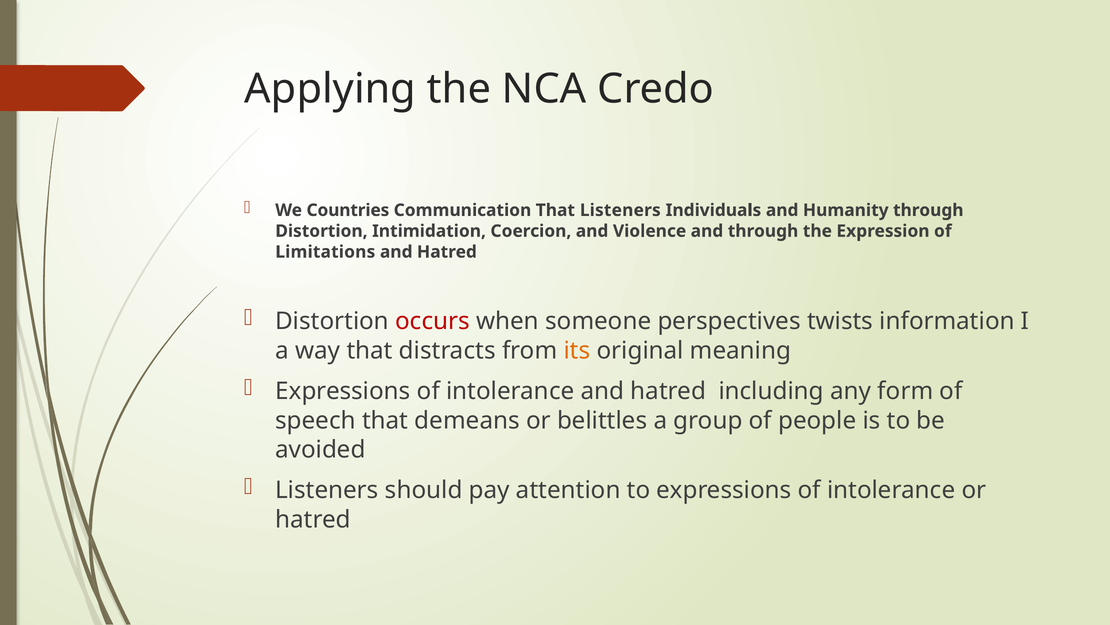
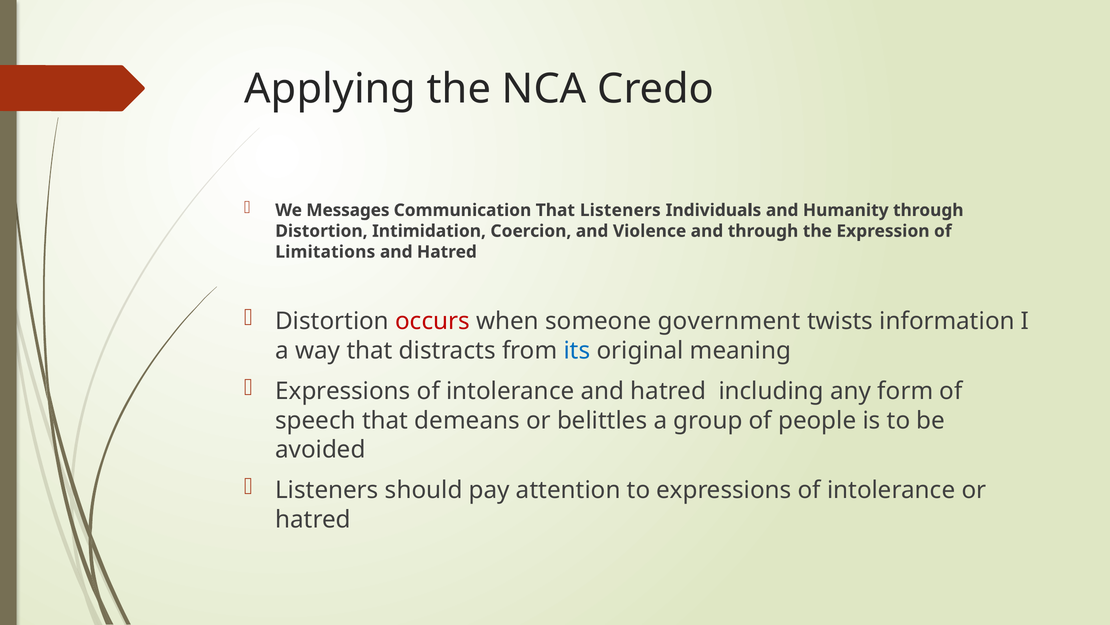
Countries: Countries -> Messages
perspectives: perspectives -> government
its colour: orange -> blue
